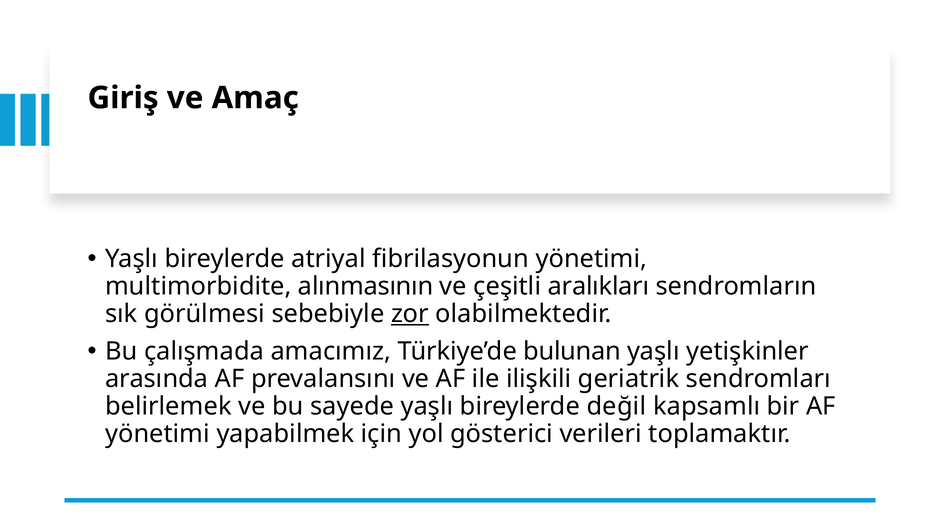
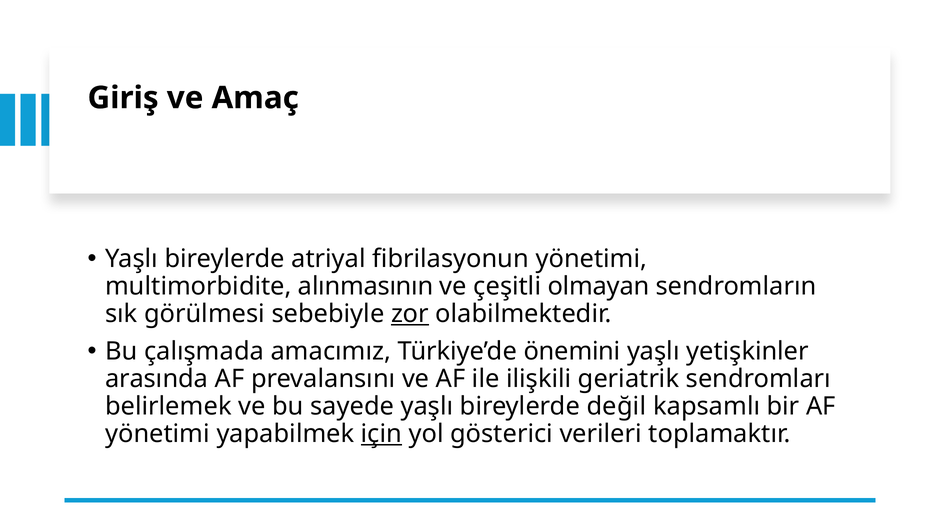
aralıkları: aralıkları -> olmayan
bulunan: bulunan -> önemini
için underline: none -> present
